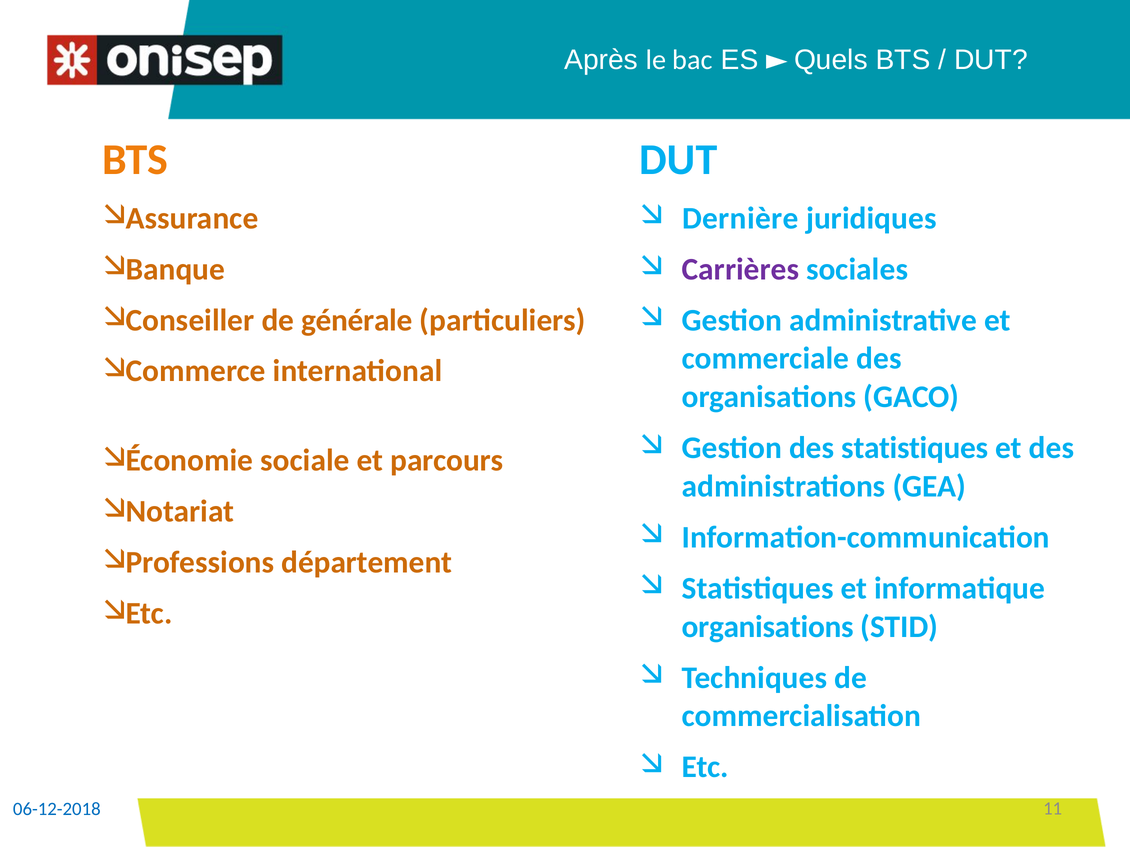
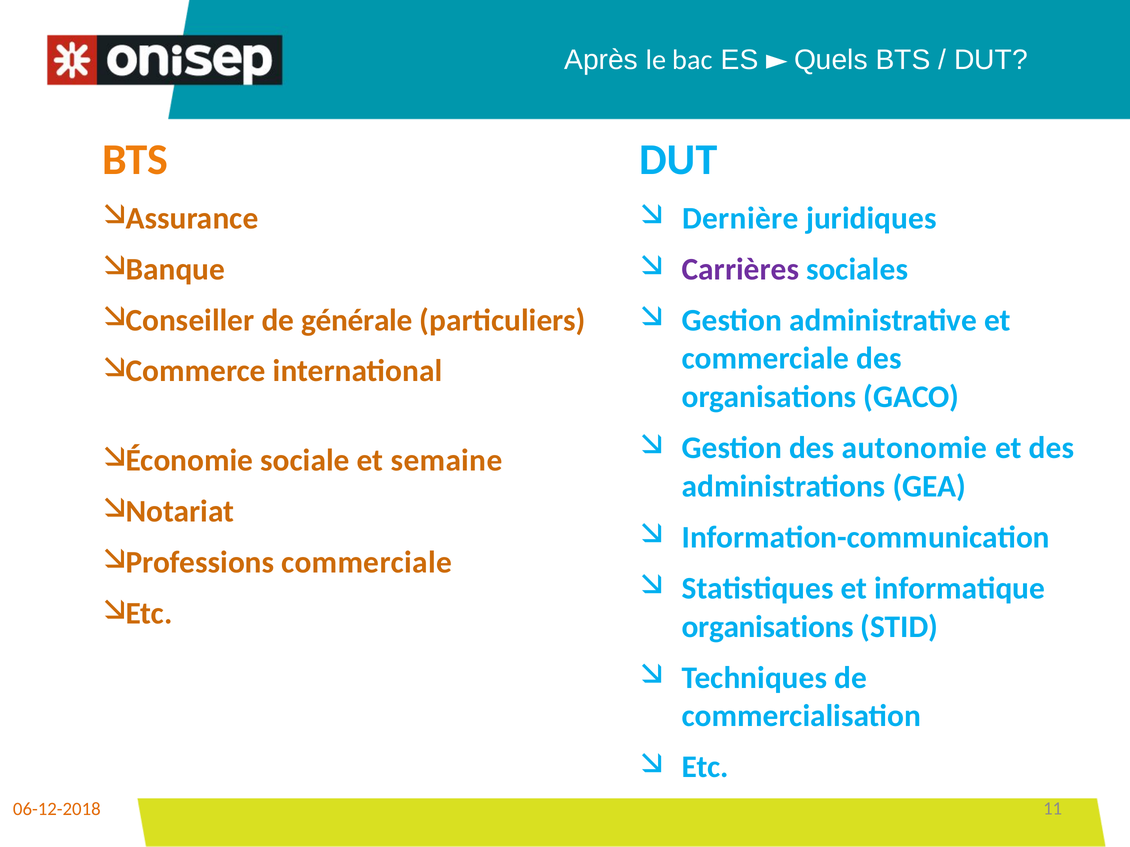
des statistiques: statistiques -> autonomie
parcours: parcours -> semaine
département at (367, 563): département -> commerciale
06-12-2018 colour: blue -> orange
